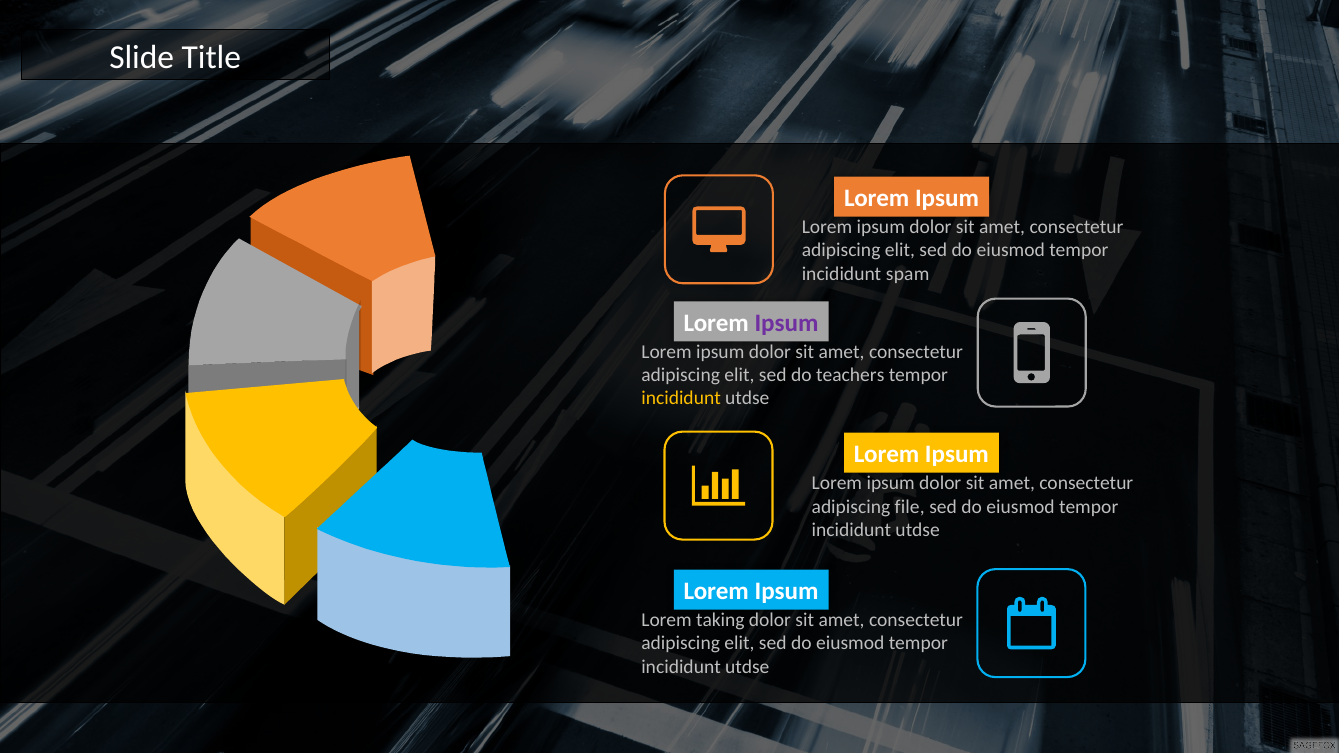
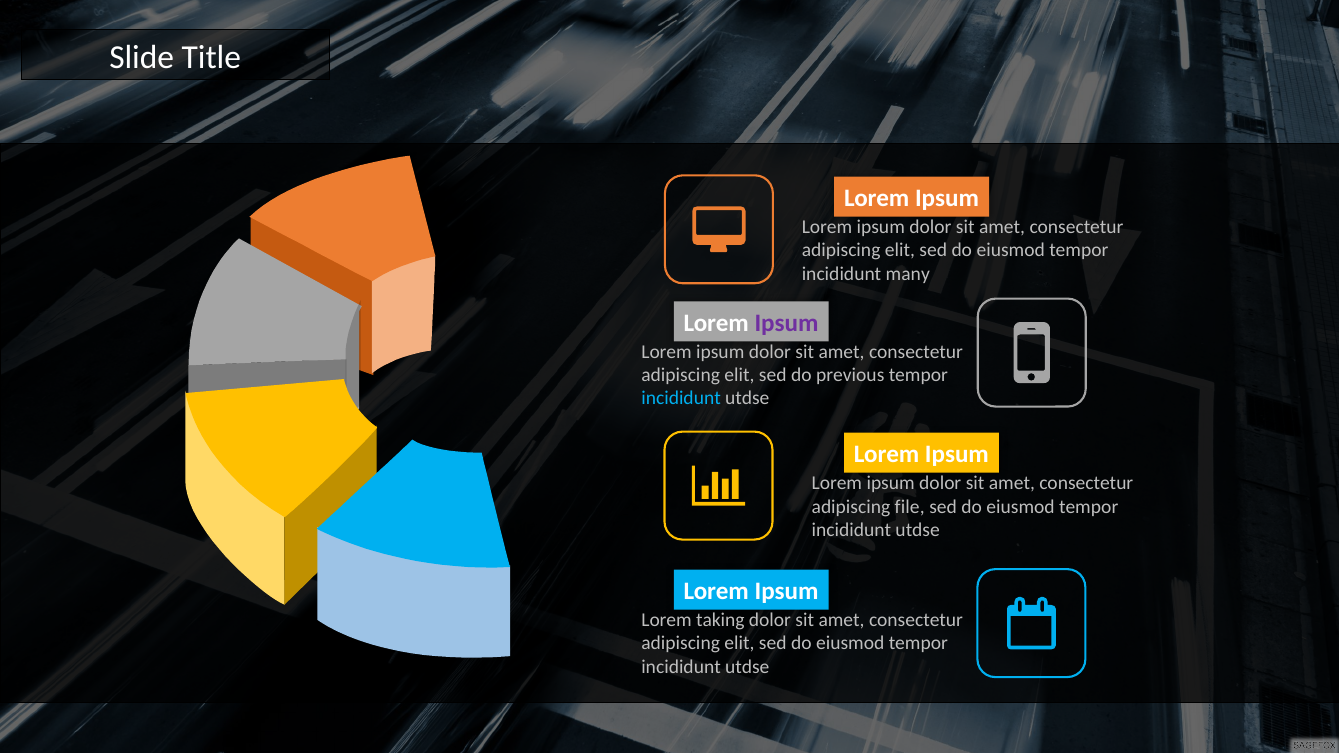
spam: spam -> many
teachers: teachers -> previous
incididunt at (681, 399) colour: yellow -> light blue
